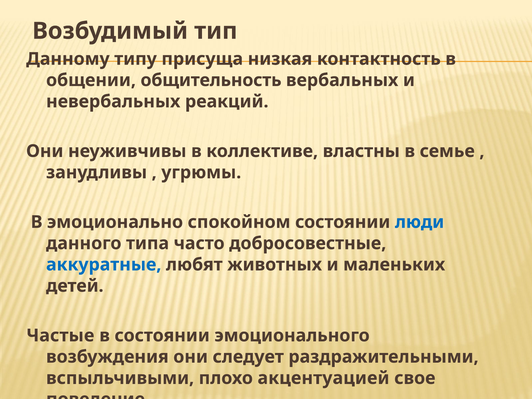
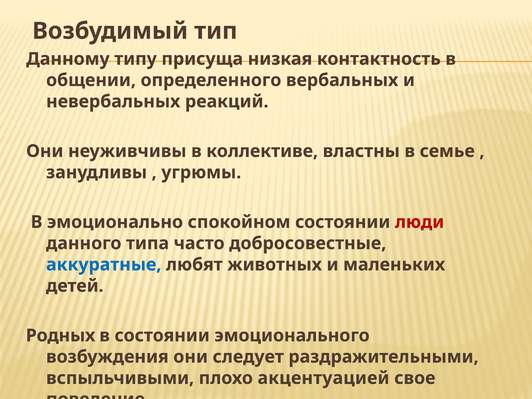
общительность: общительность -> определенного
люди colour: blue -> red
Частые: Частые -> Родных
